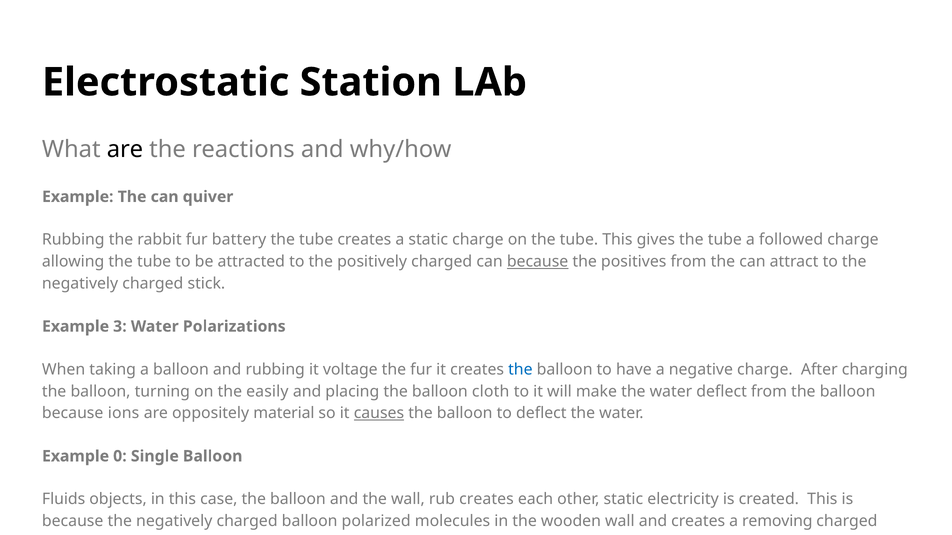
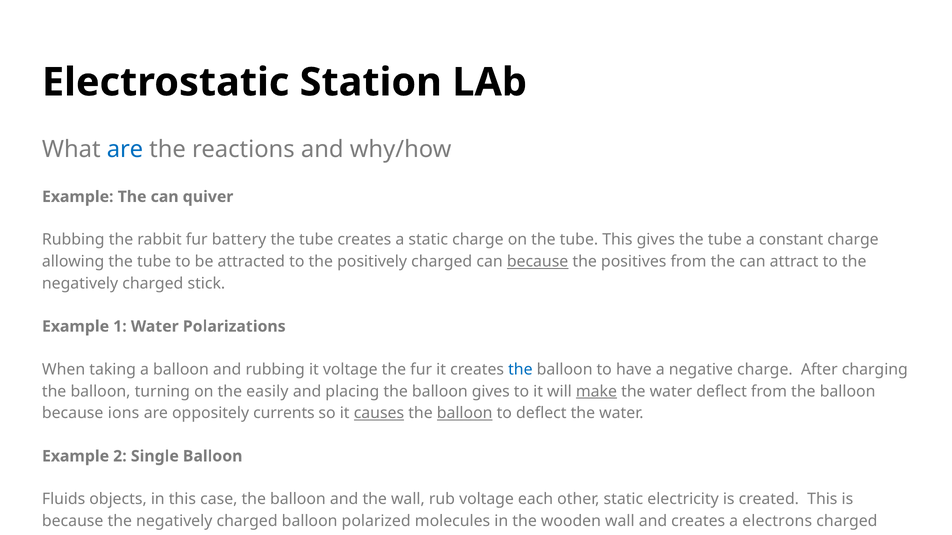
are at (125, 150) colour: black -> blue
followed: followed -> constant
3: 3 -> 1
balloon cloth: cloth -> gives
make underline: none -> present
material: material -> currents
balloon at (465, 414) underline: none -> present
0: 0 -> 2
rub creates: creates -> voltage
removing: removing -> electrons
